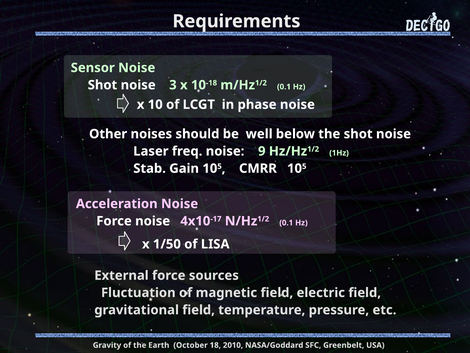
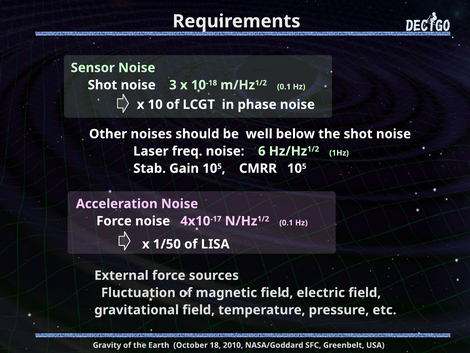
9: 9 -> 6
